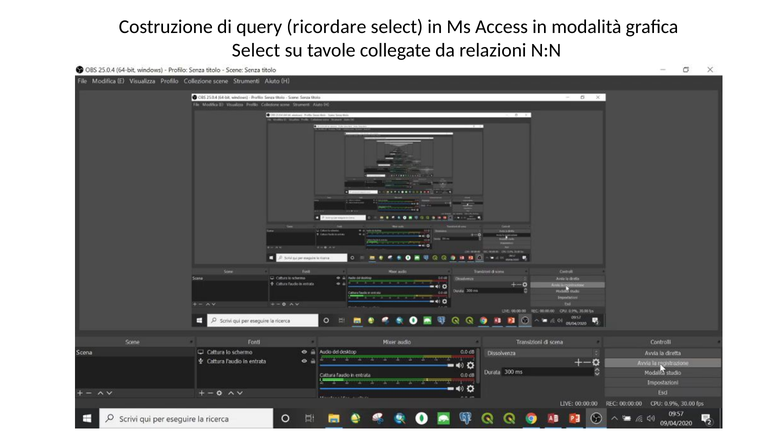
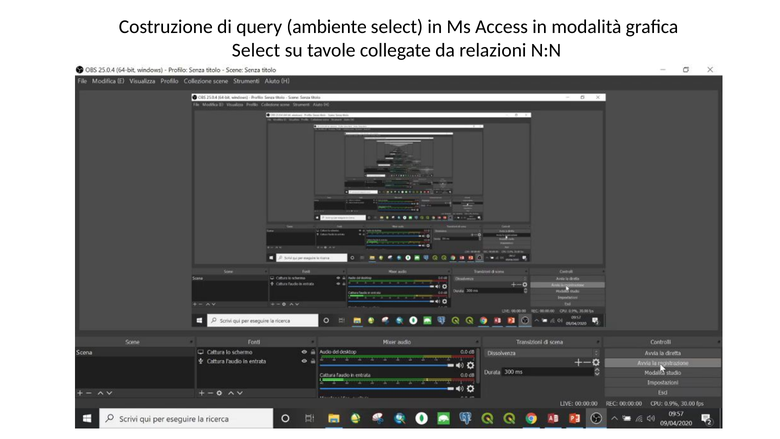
ricordare: ricordare -> ambiente
